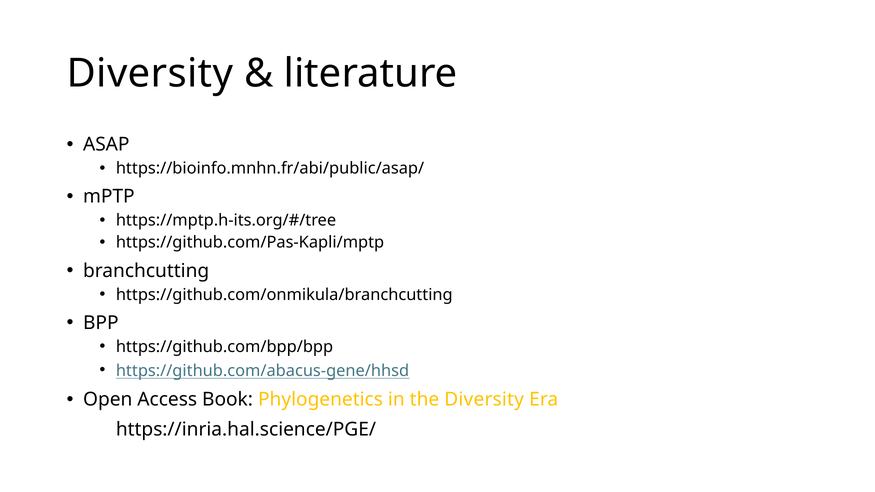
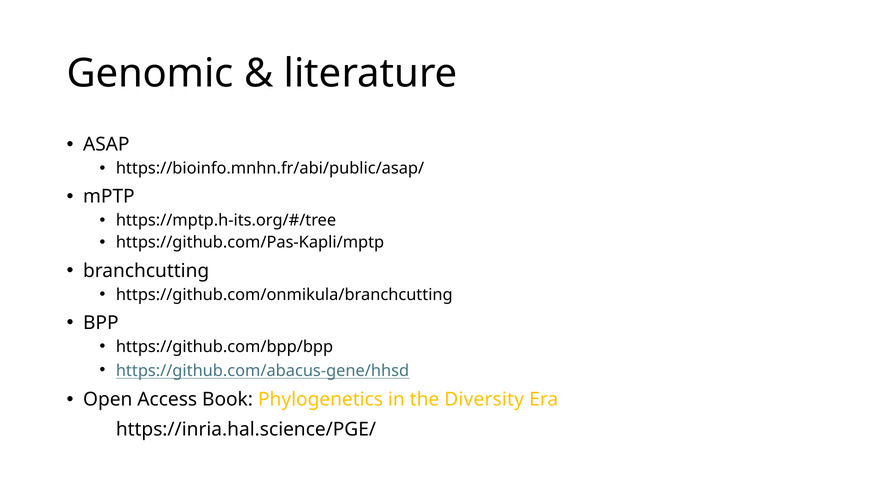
Diversity at (150, 74): Diversity -> Genomic
